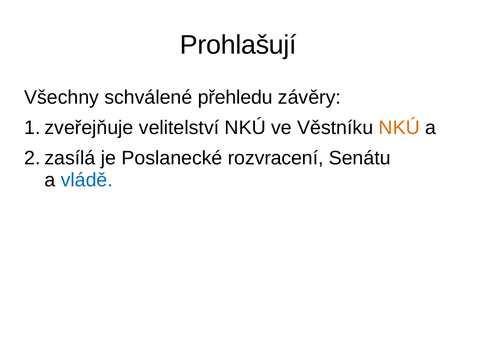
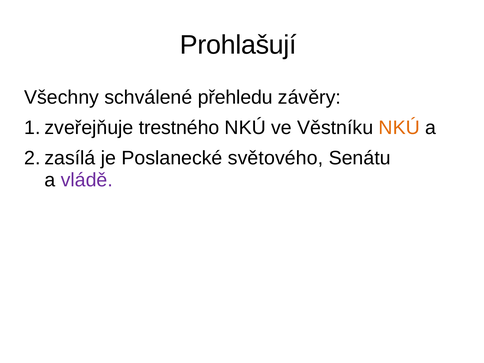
velitelství: velitelství -> trestného
rozvracení: rozvracení -> světového
vládě colour: blue -> purple
